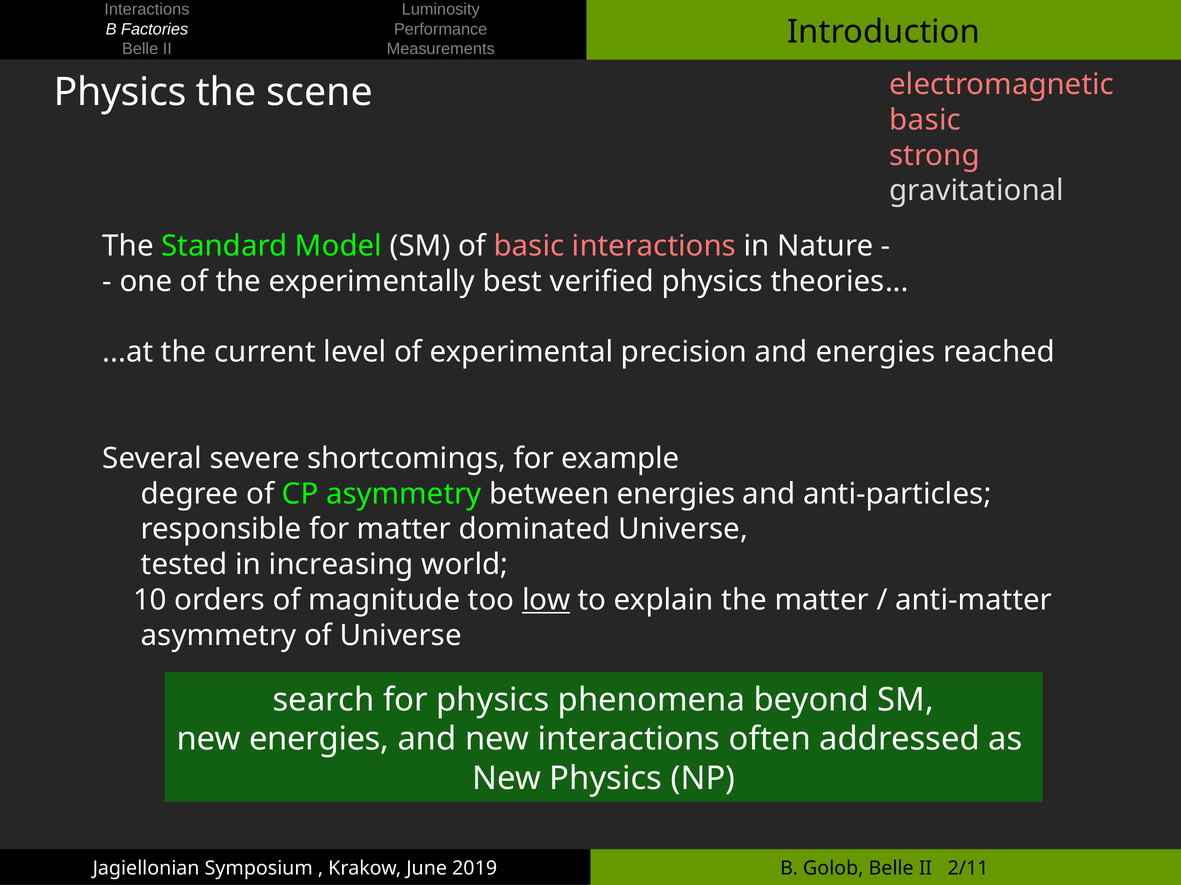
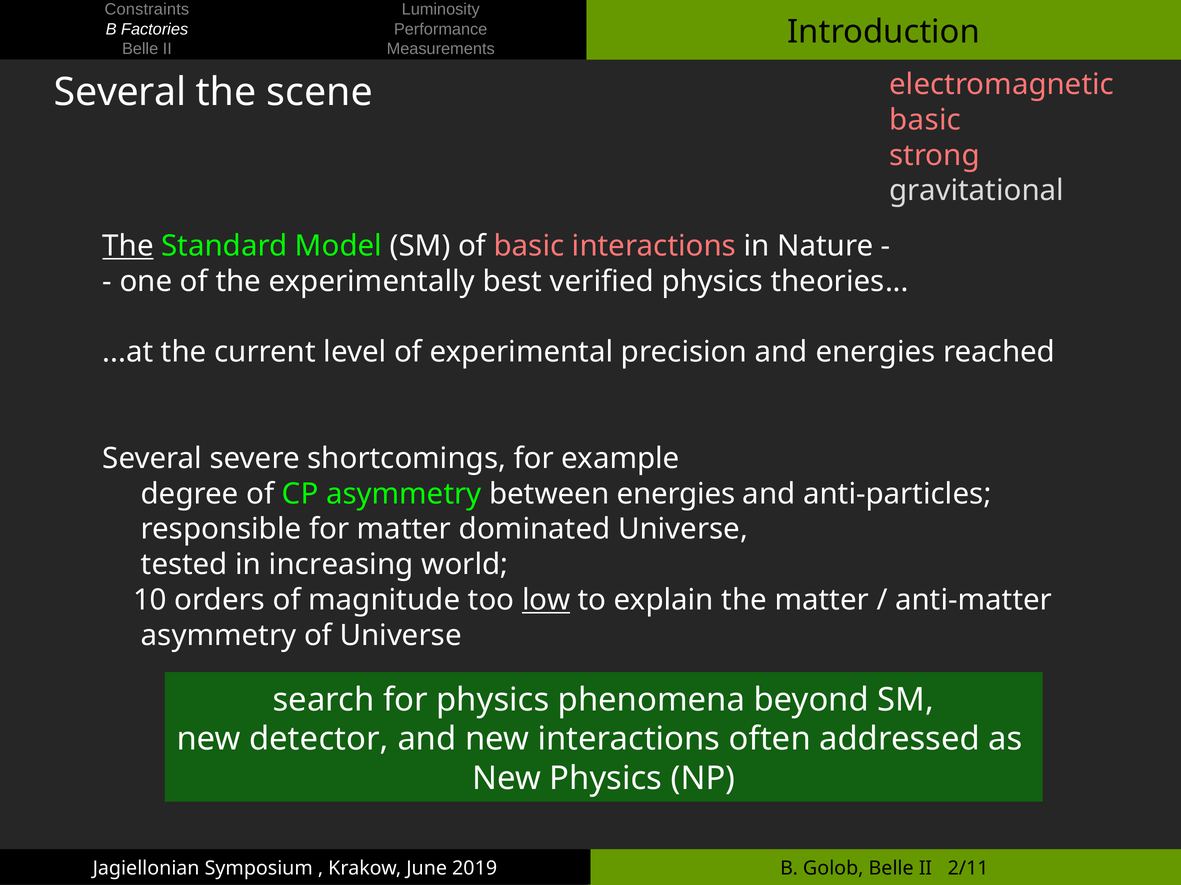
Interactions at (147, 9): Interactions -> Constraints
Physics at (120, 92): Physics -> Several
The at (128, 246) underline: none -> present
new energies: energies -> detector
